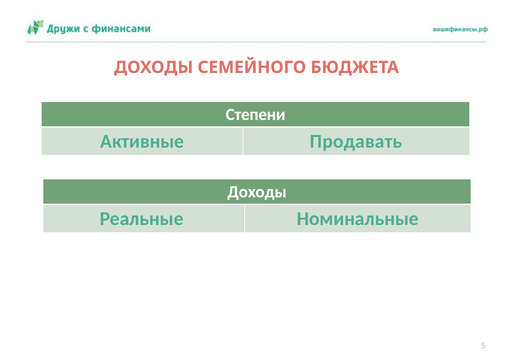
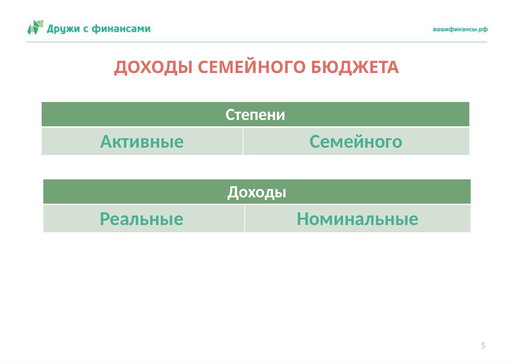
Активные Продавать: Продавать -> Семейного
